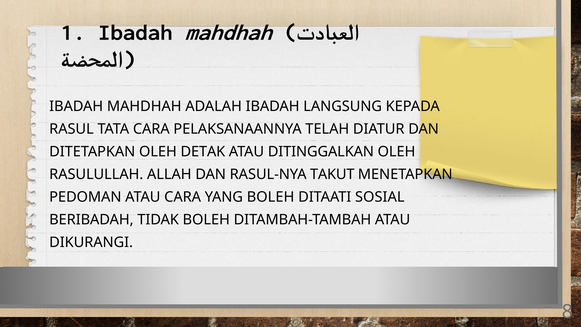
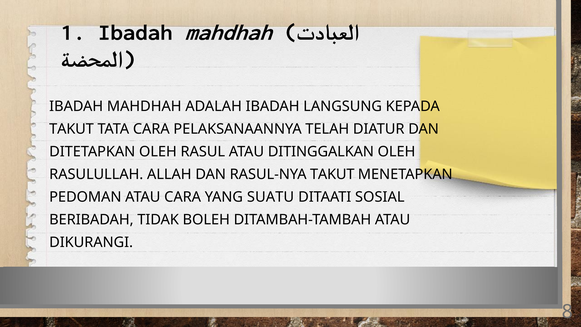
RASUL at (71, 129): RASUL -> TAKUT
DETAK: DETAK -> RASUL
YANG BOLEH: BOLEH -> SUATU
